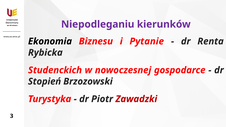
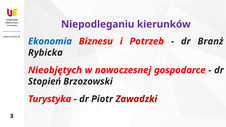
Ekonomia colour: black -> blue
Pytanie: Pytanie -> Potrzeb
Renta: Renta -> Branż
Studenckich: Studenckich -> Nieobjętych
